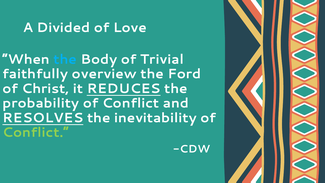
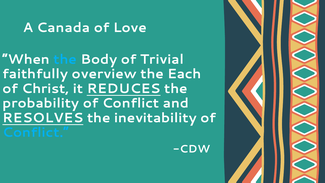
Divided: Divided -> Canada
Ford: Ford -> Each
Conflict at (36, 132) colour: light green -> light blue
